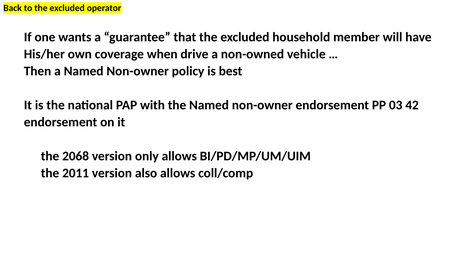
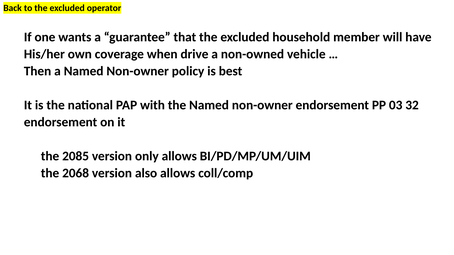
42: 42 -> 32
2068: 2068 -> 2085
2011: 2011 -> 2068
